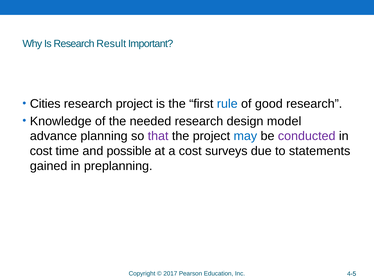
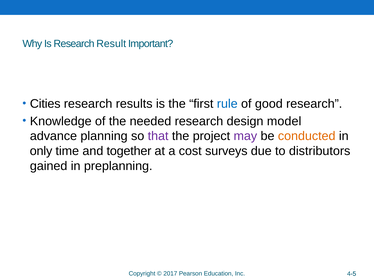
research project: project -> results
may colour: blue -> purple
conducted colour: purple -> orange
cost at (41, 151): cost -> only
possible: possible -> together
statements: statements -> distributors
